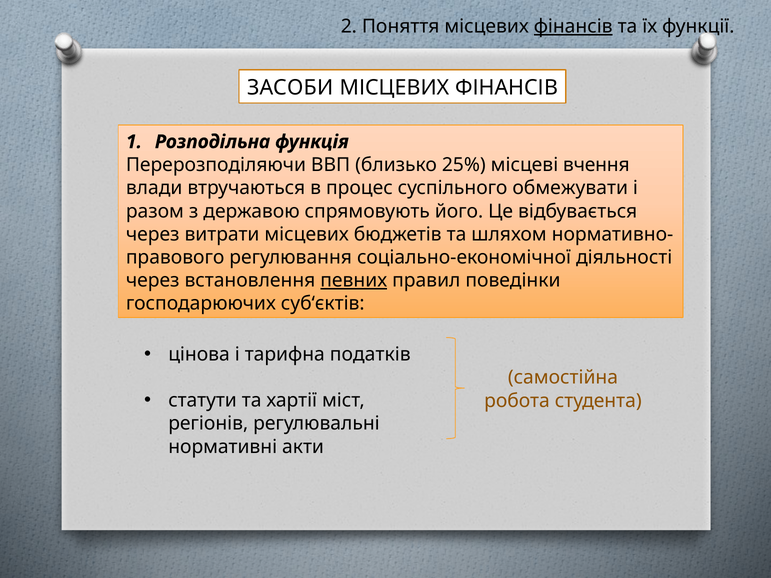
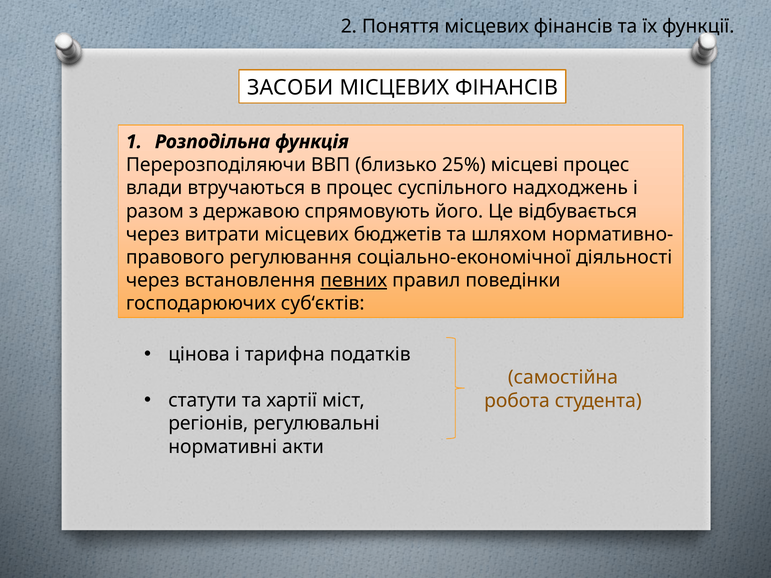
фінансів at (573, 27) underline: present -> none
місцеві вчення: вчення -> процес
обмежувати: обмежувати -> надходжень
